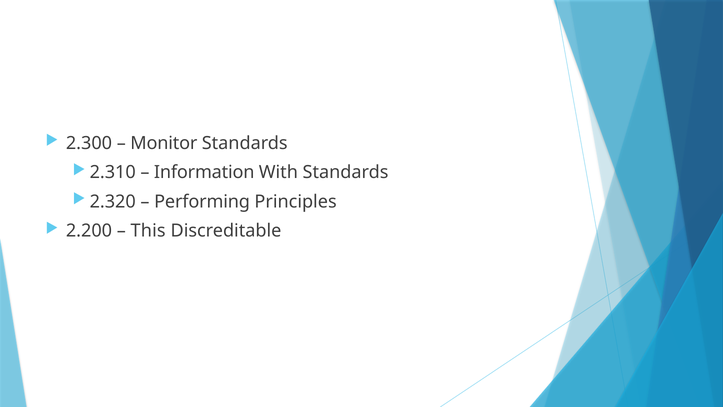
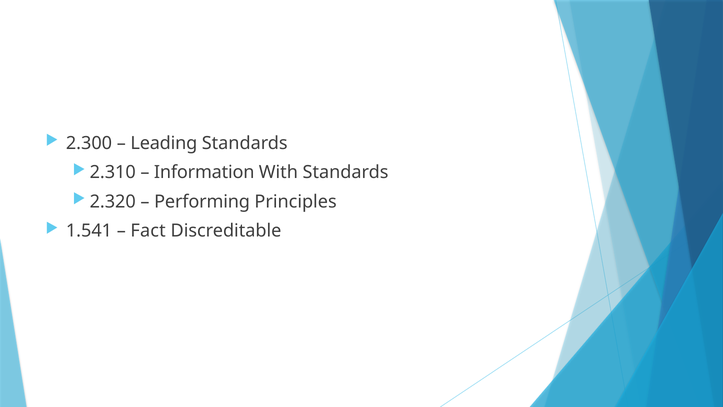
Monitor: Monitor -> Leading
2.200: 2.200 -> 1.541
This: This -> Fact
